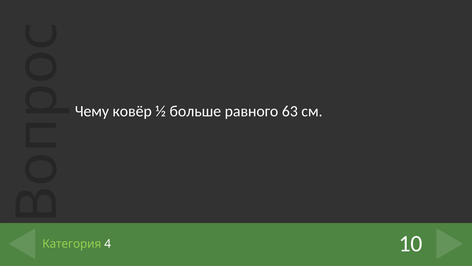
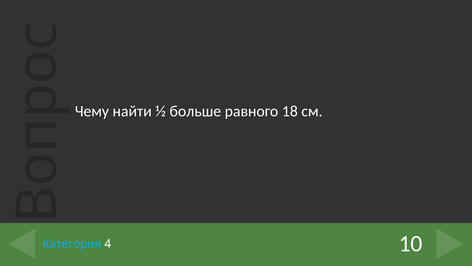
ковёр: ковёр -> найти
63: 63 -> 18
Категория colour: light green -> light blue
